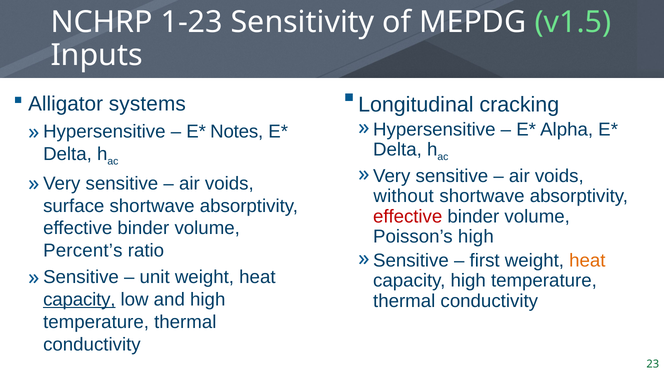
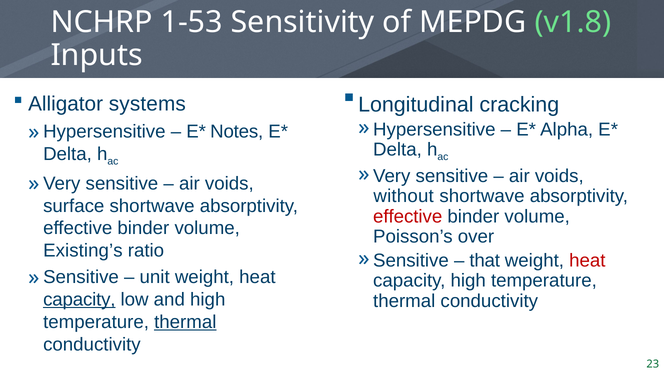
1-23: 1-23 -> 1-53
v1.5: v1.5 -> v1.8
Poisson’s high: high -> over
Percent’s: Percent’s -> Existing’s
first: first -> that
heat at (587, 261) colour: orange -> red
thermal at (185, 322) underline: none -> present
